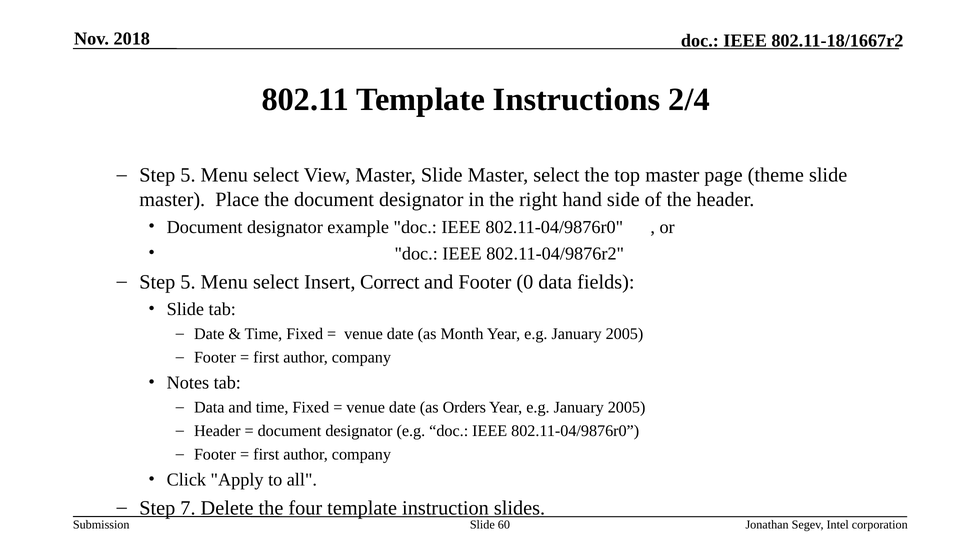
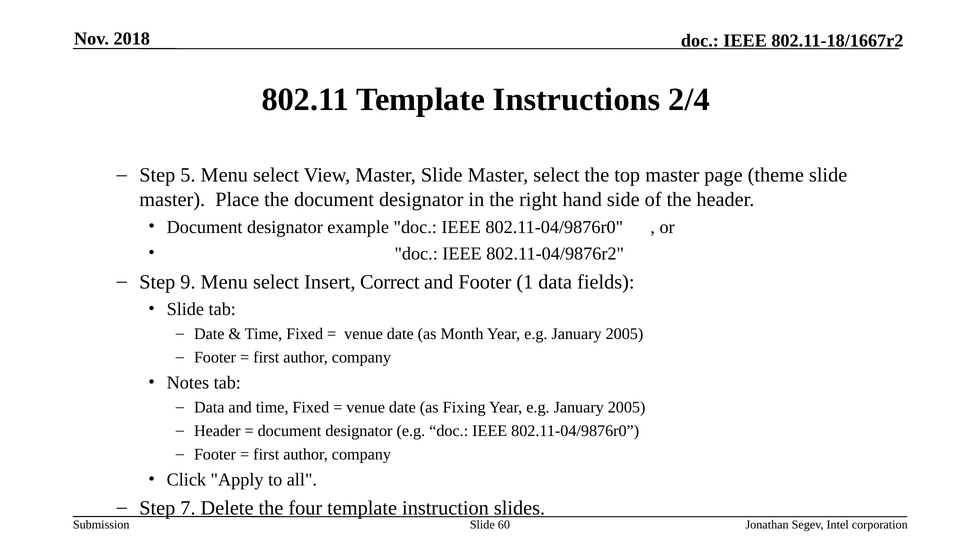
5 at (188, 282): 5 -> 9
0: 0 -> 1
Orders: Orders -> Fixing
